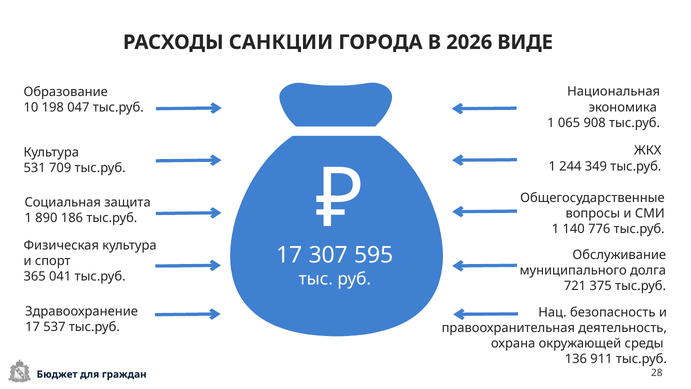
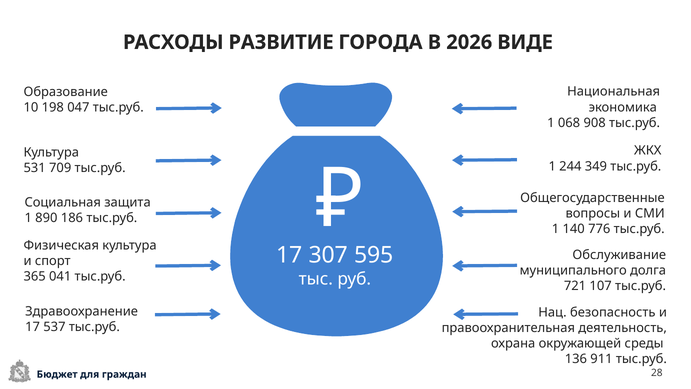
САНКЦИИ: САНКЦИИ -> РАЗВИТИЕ
065: 065 -> 068
375: 375 -> 107
